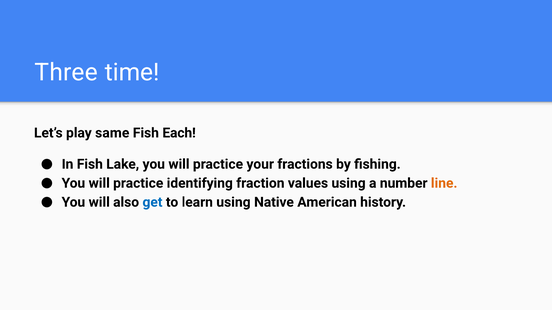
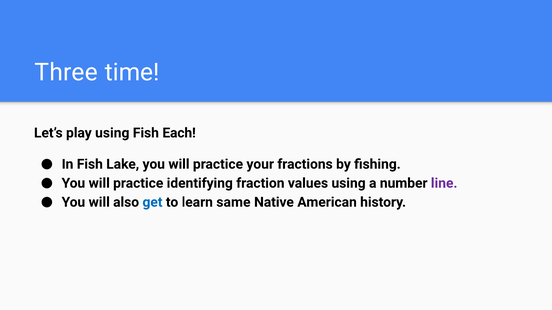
play same: same -> using
line colour: orange -> purple
learn using: using -> same
